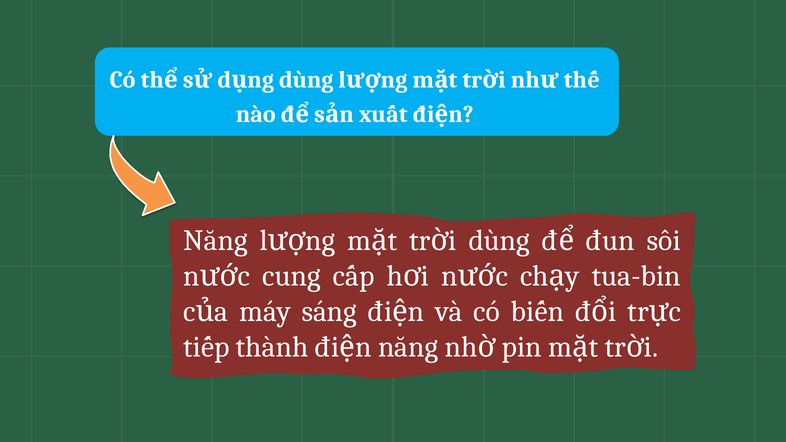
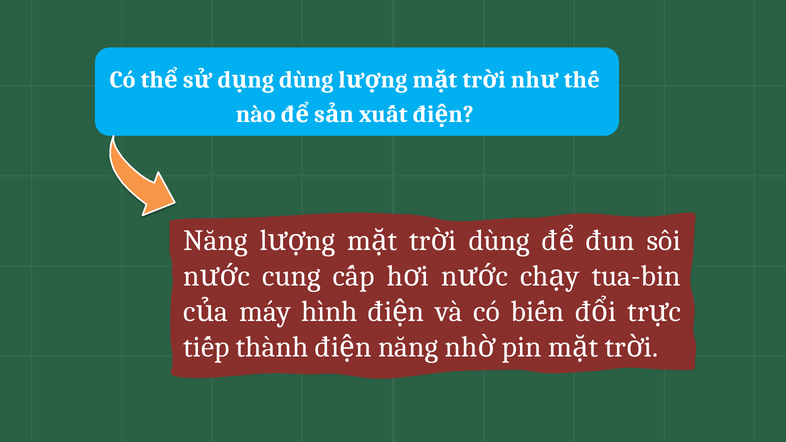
sáng: sáng -> hình
